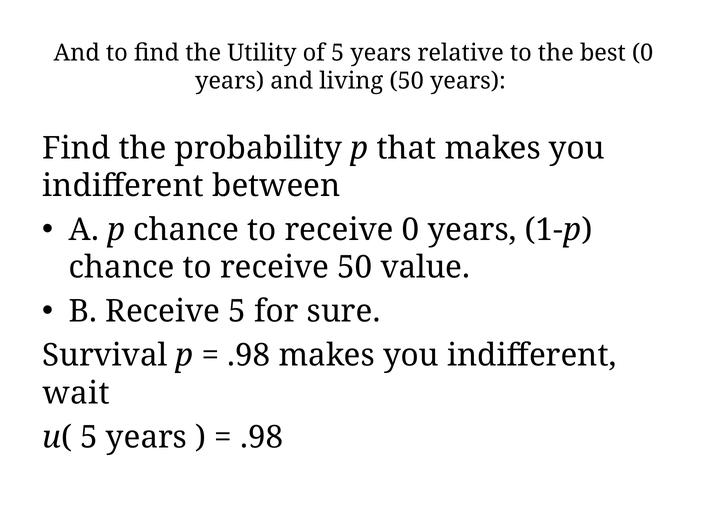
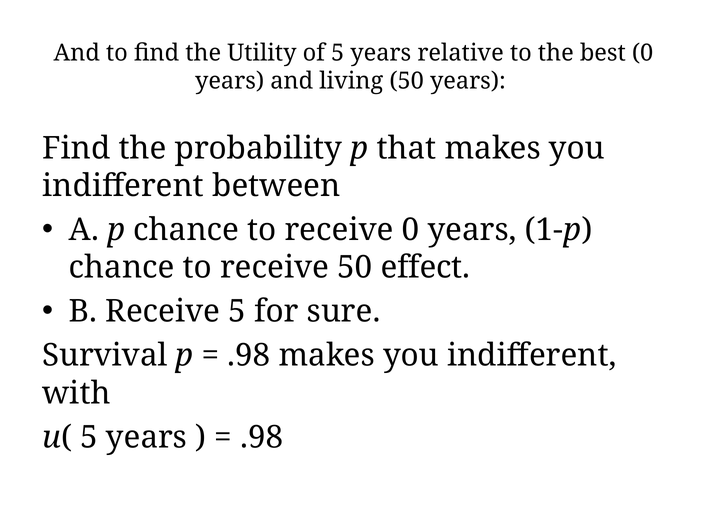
value: value -> effect
wait: wait -> with
